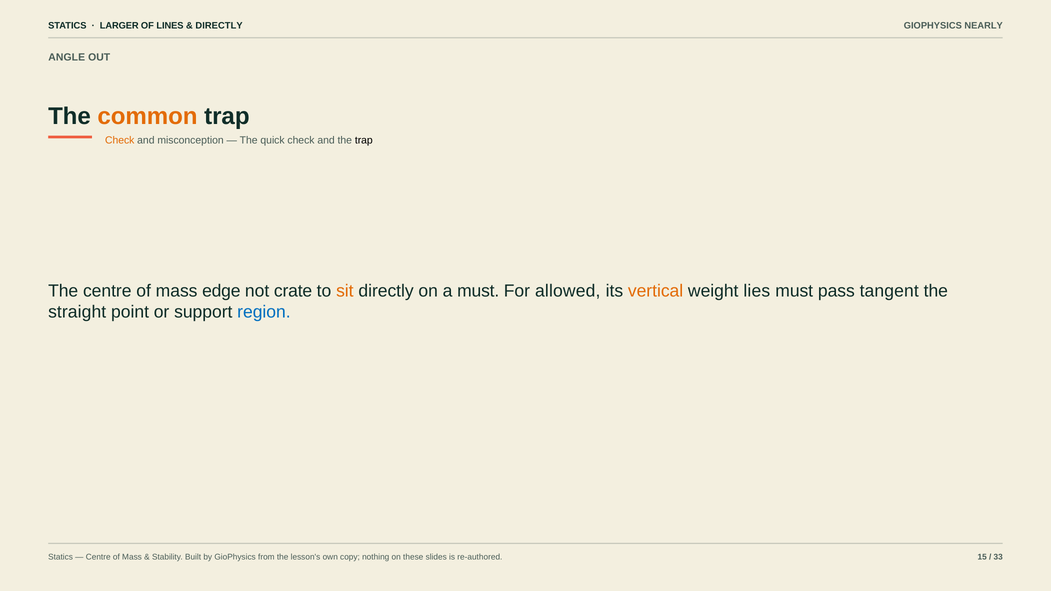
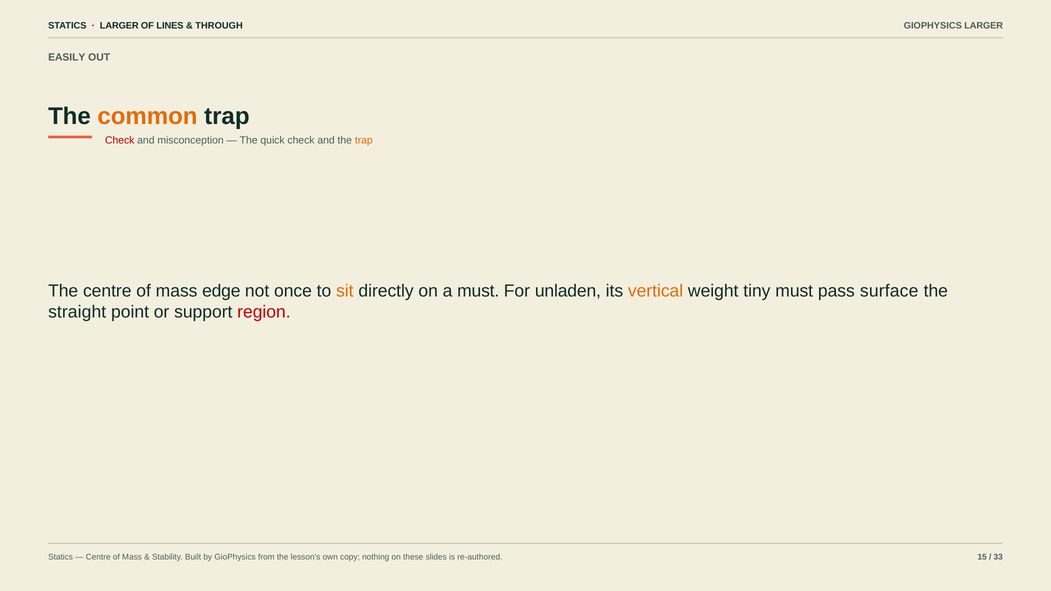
DIRECTLY at (219, 26): DIRECTLY -> THROUGH
GIOPHYSICS NEARLY: NEARLY -> LARGER
ANGLE: ANGLE -> EASILY
Check at (120, 141) colour: orange -> red
trap at (364, 141) colour: black -> orange
crate: crate -> once
allowed: allowed -> unladen
lies: lies -> tiny
tangent: tangent -> surface
region colour: blue -> red
